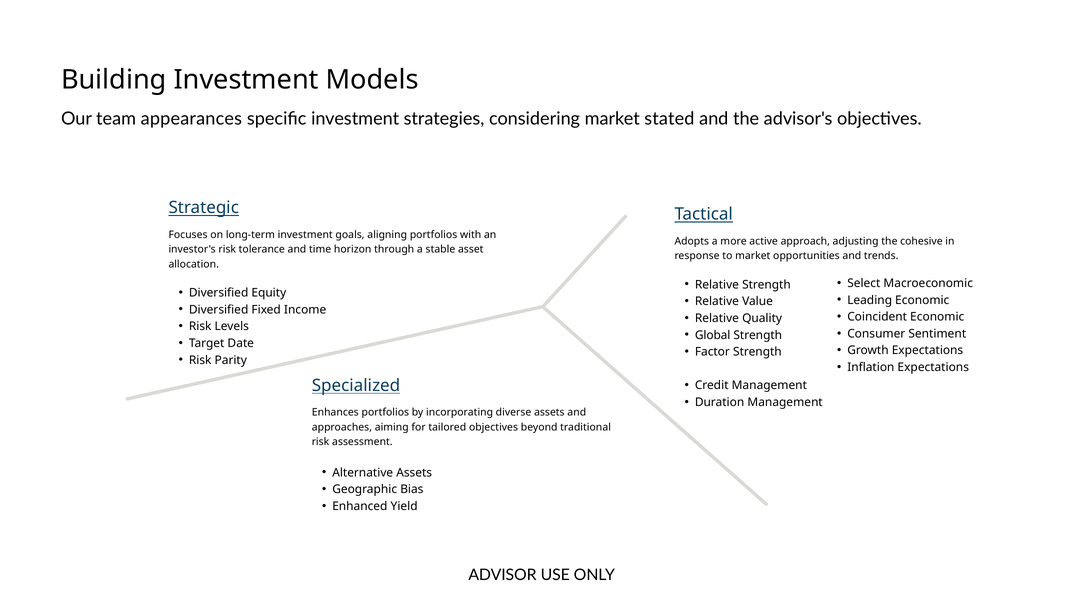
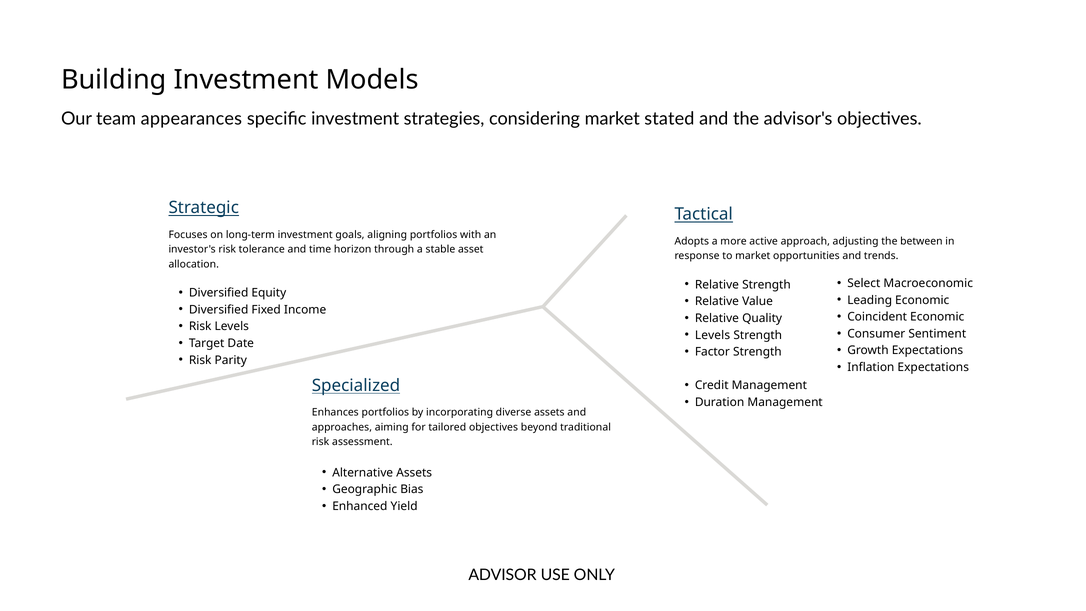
cohesive: cohesive -> between
Global at (713, 335): Global -> Levels
